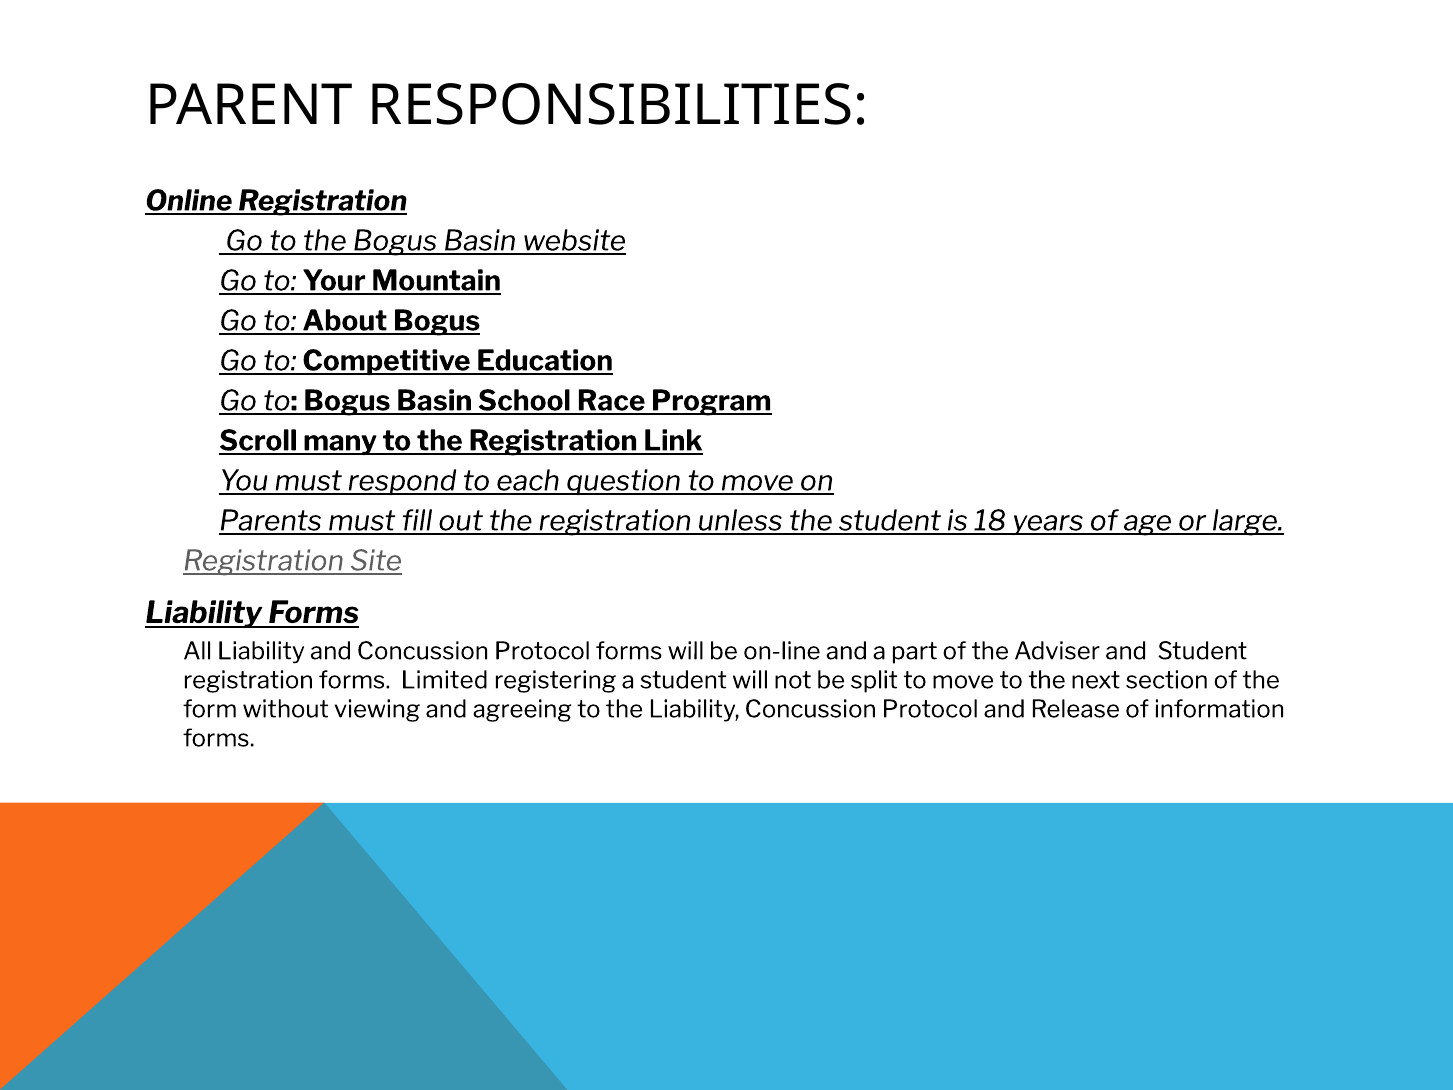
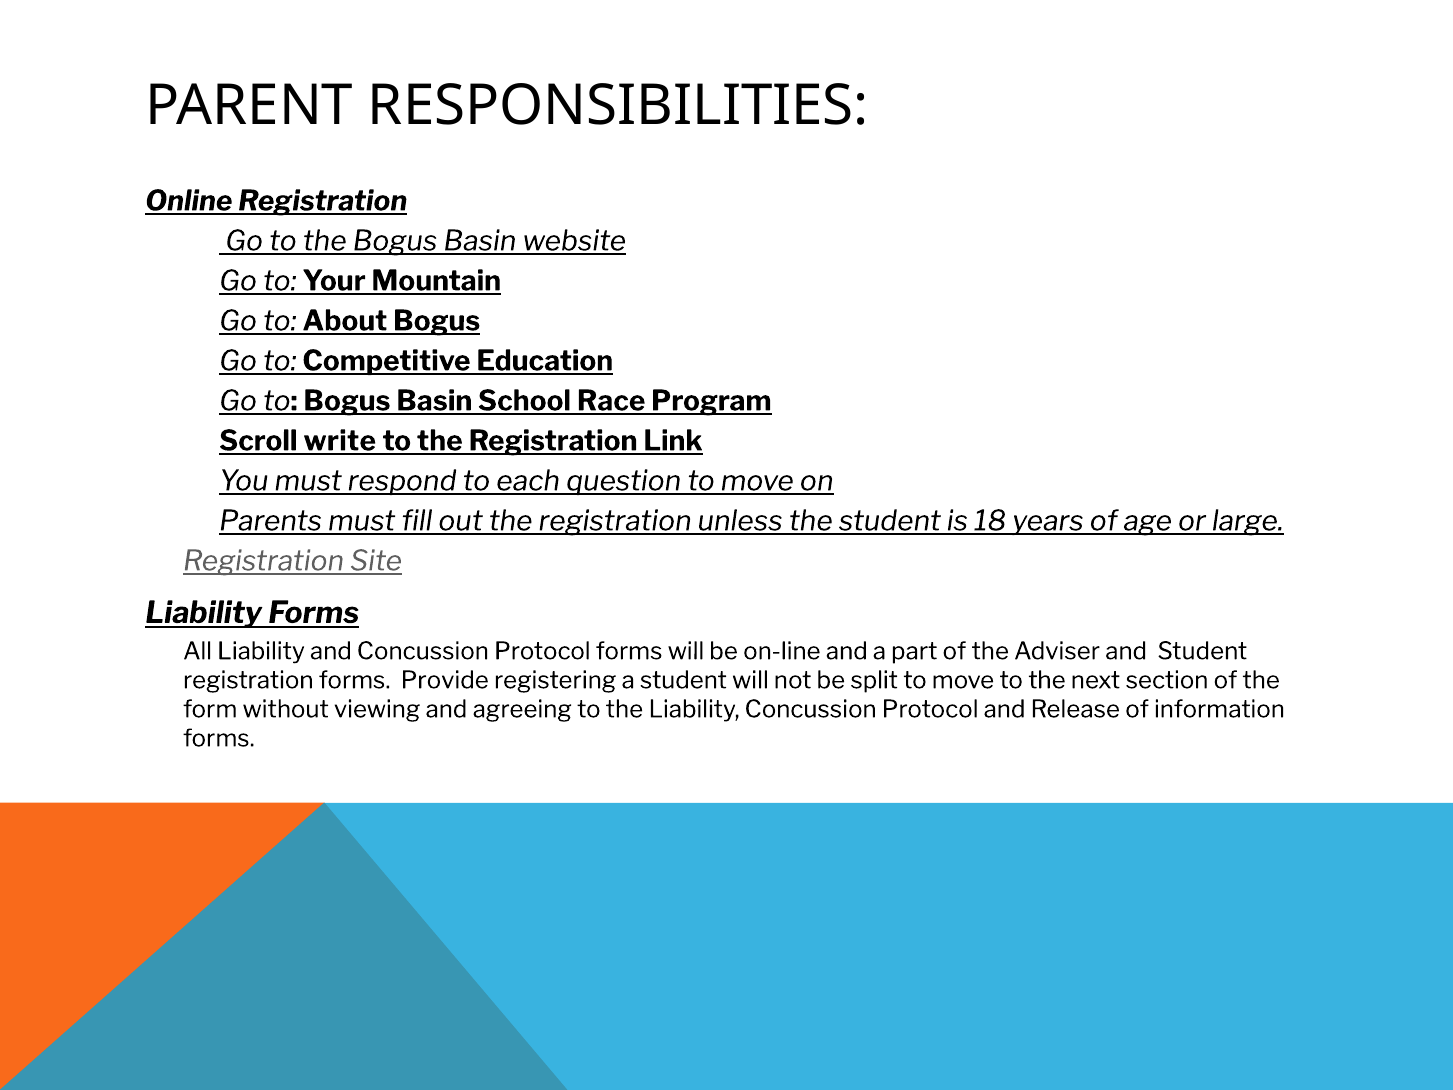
many: many -> write
Limited: Limited -> Provide
